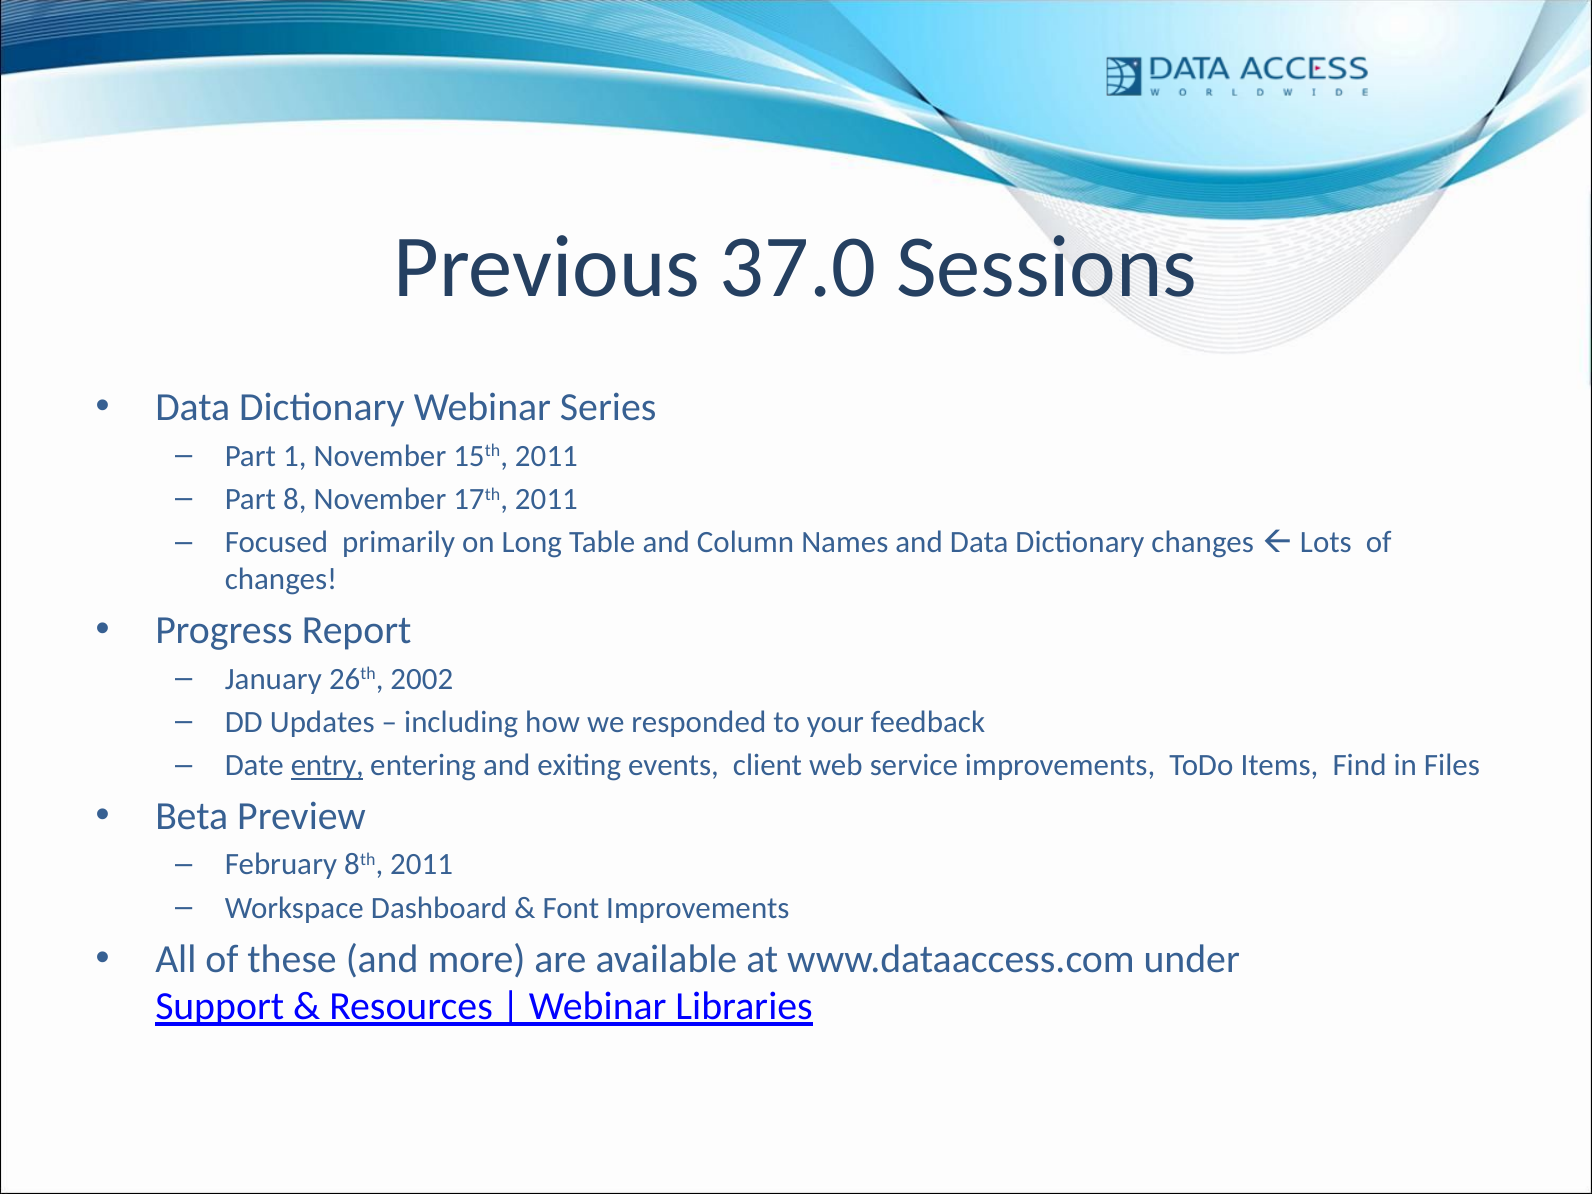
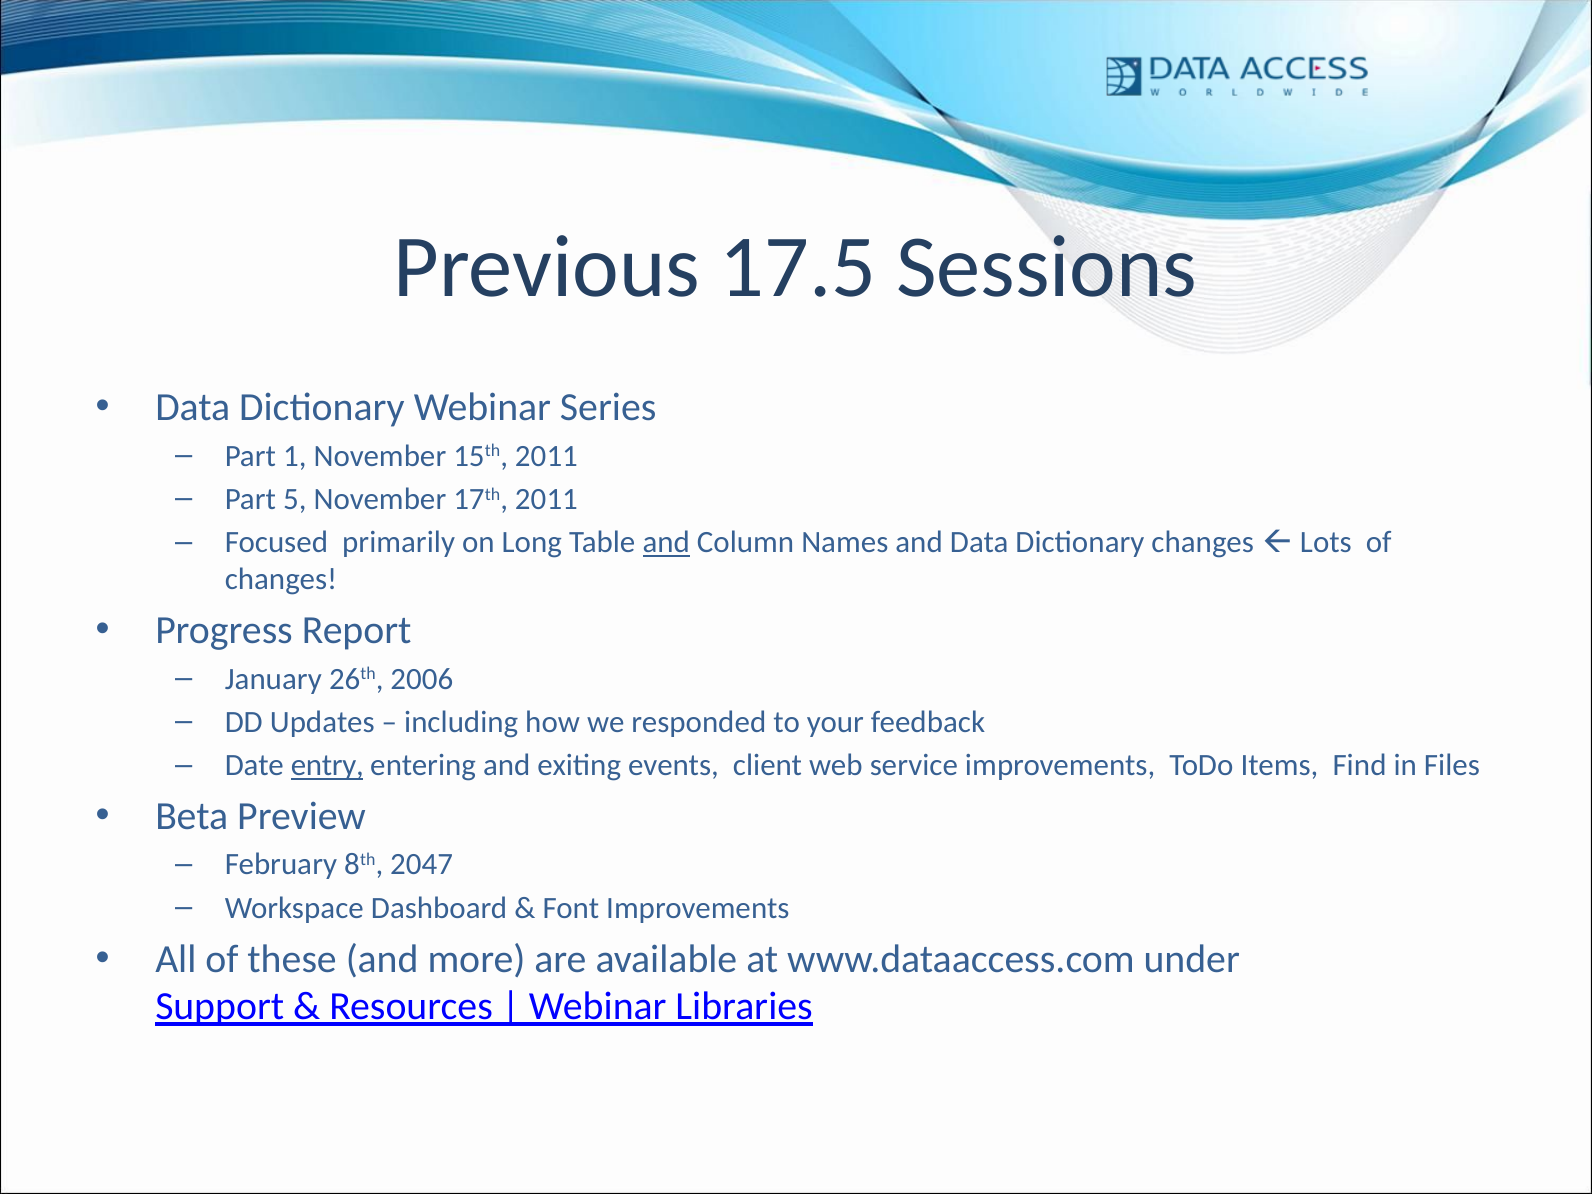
37.0: 37.0 -> 17.5
8: 8 -> 5
and at (666, 543) underline: none -> present
2002: 2002 -> 2006
8th 2011: 2011 -> 2047
